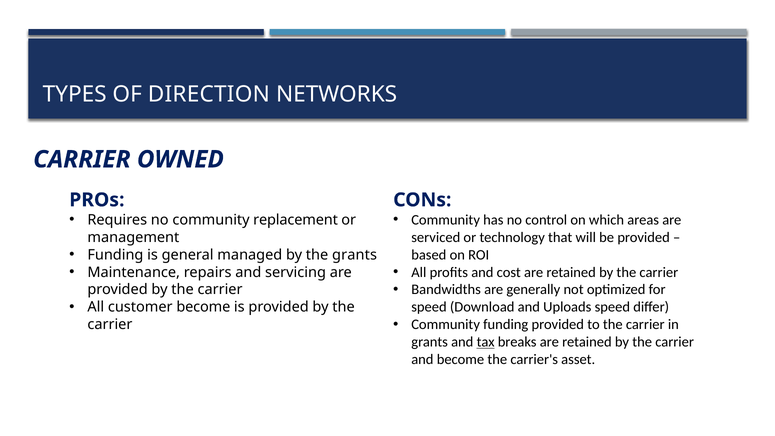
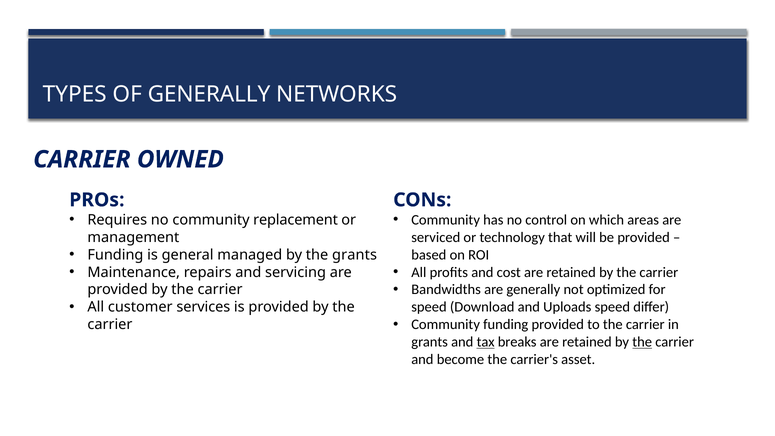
OF DIRECTION: DIRECTION -> GENERALLY
customer become: become -> services
the at (642, 342) underline: none -> present
